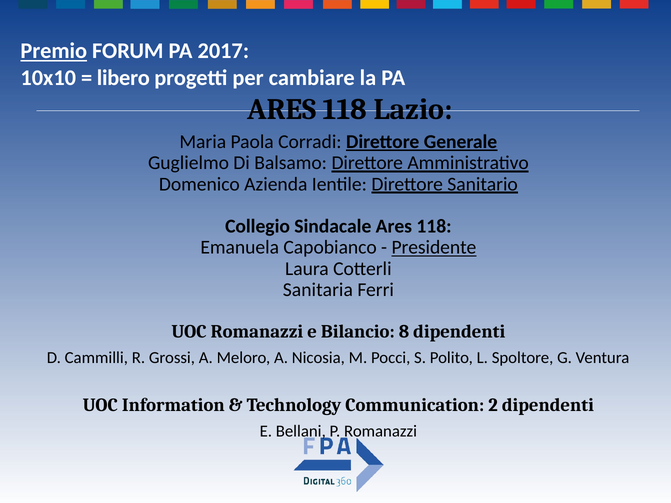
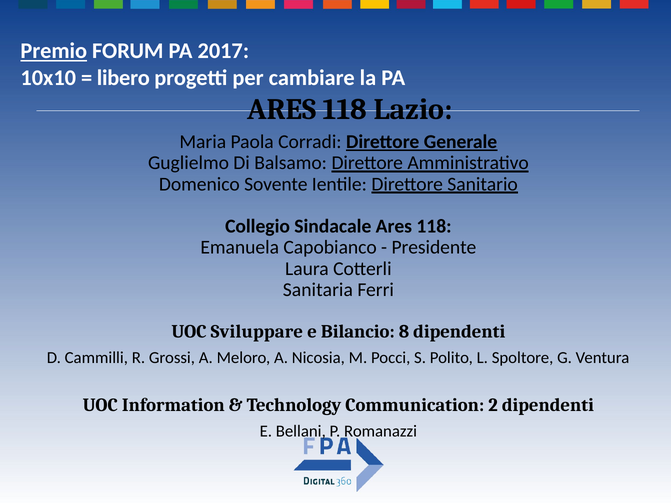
Azienda: Azienda -> Sovente
Presidente underline: present -> none
UOC Romanazzi: Romanazzi -> Sviluppare
